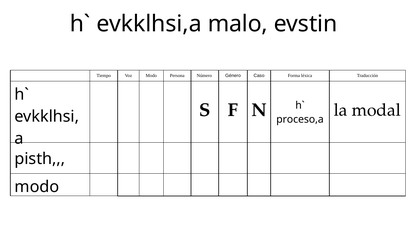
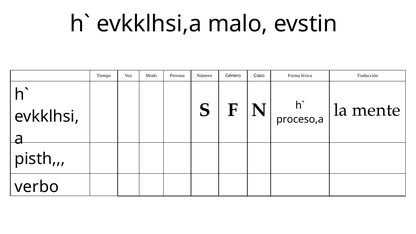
modal: modal -> mente
modo at (37, 187): modo -> verbo
